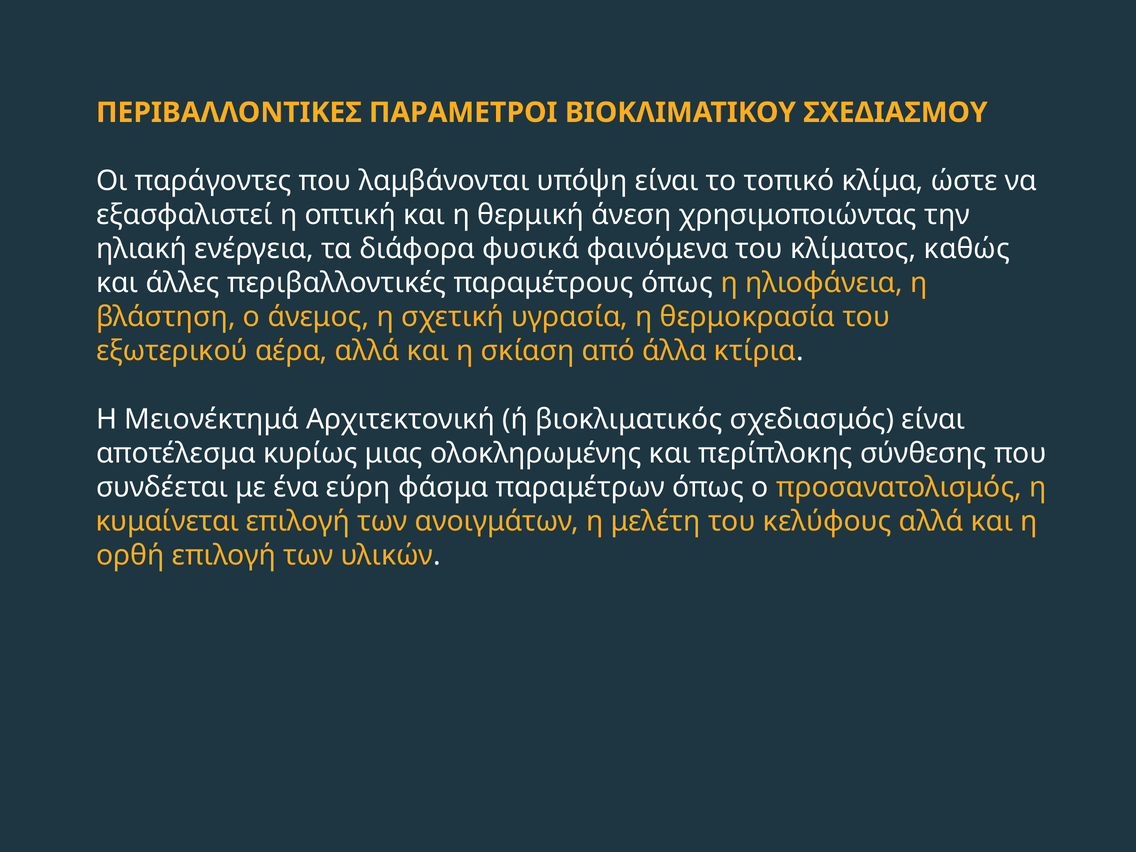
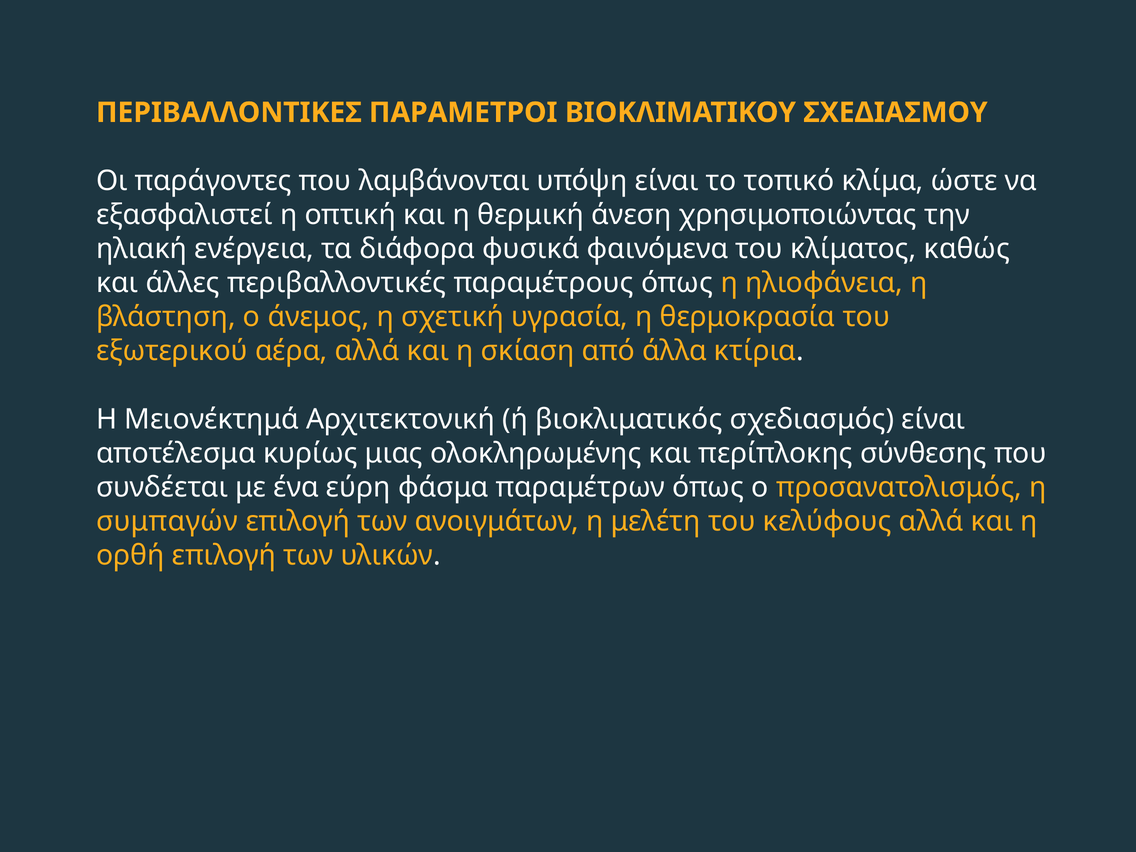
κυμαίνεται: κυμαίνεται -> συμπαγών
